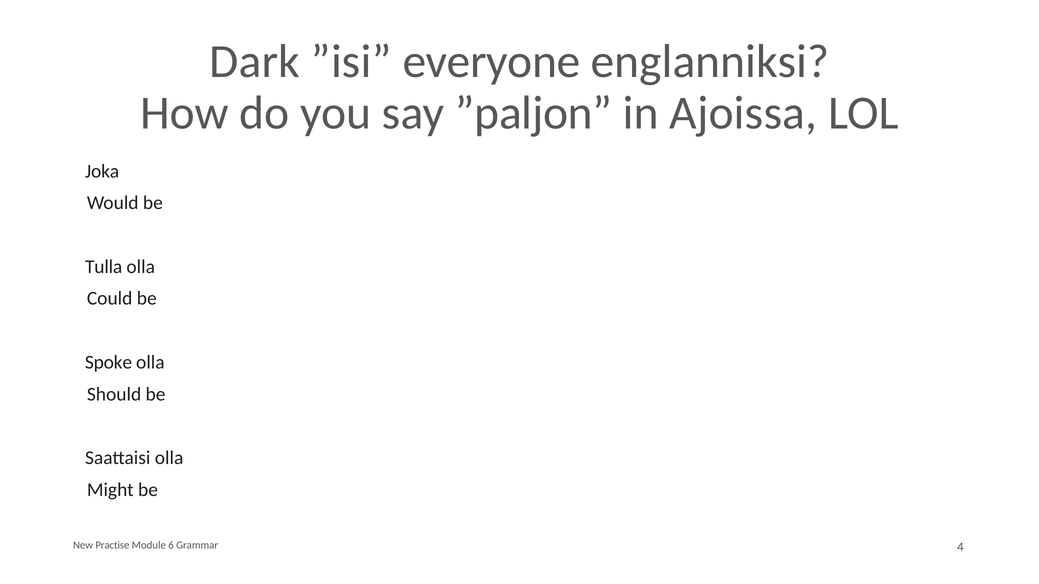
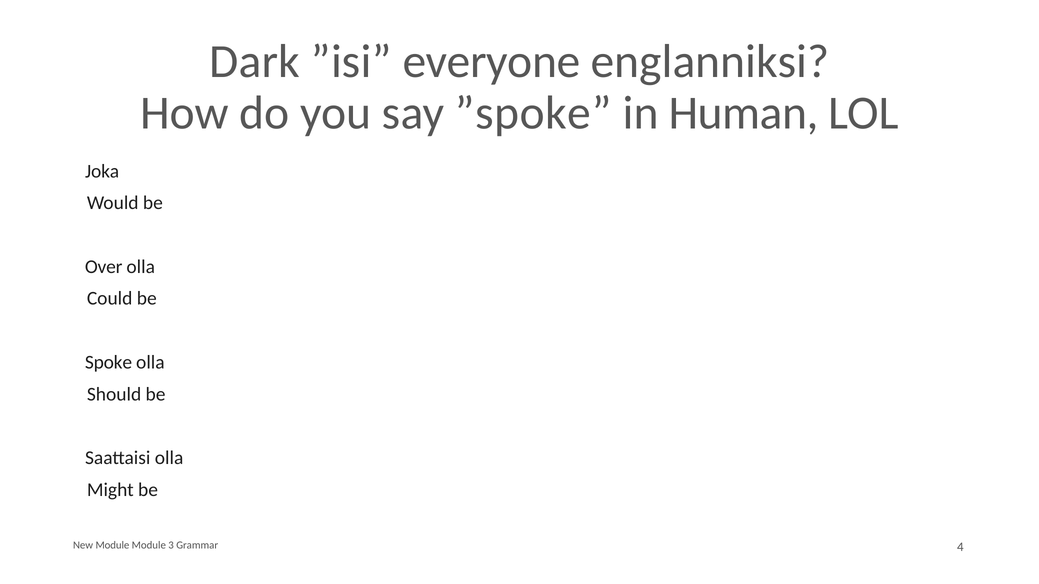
”paljon: ”paljon -> ”spoke
Ajoissa: Ajoissa -> Human
Tulla: Tulla -> Over
New Practise: Practise -> Module
6: 6 -> 3
